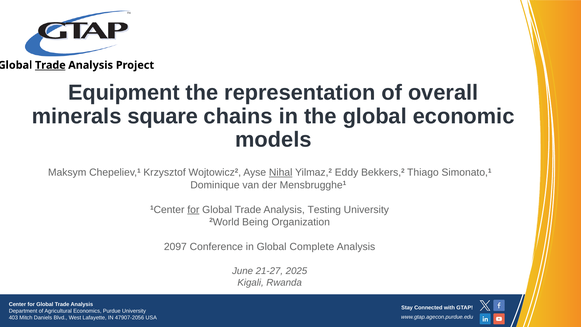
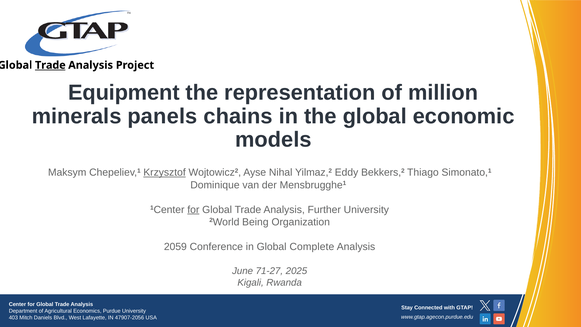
overall: overall -> million
square: square -> panels
Krzysztof underline: none -> present
Nihal underline: present -> none
Testing: Testing -> Further
2097: 2097 -> 2059
21-27: 21-27 -> 71-27
